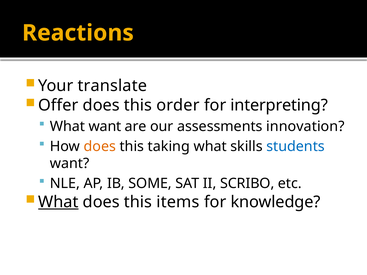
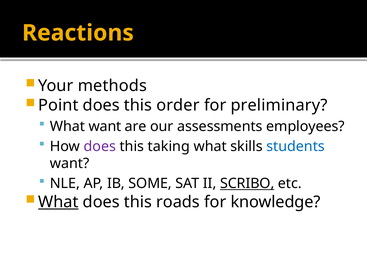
translate: translate -> methods
Offer: Offer -> Point
interpreting: interpreting -> preliminary
innovation: innovation -> employees
does at (100, 146) colour: orange -> purple
SCRIBO underline: none -> present
items: items -> roads
